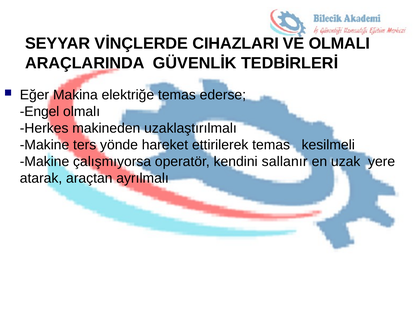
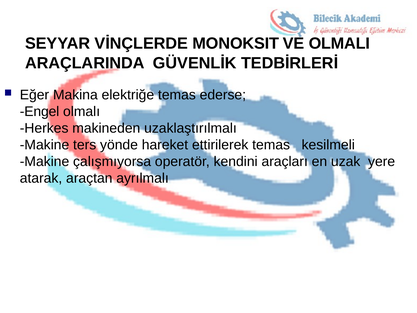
CIHAZLARI: CIHAZLARI -> MONOKSIT
sallanır: sallanır -> araçları
